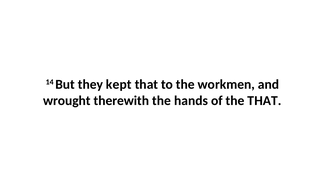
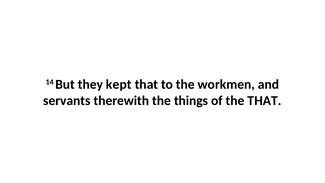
wrought: wrought -> servants
hands: hands -> things
